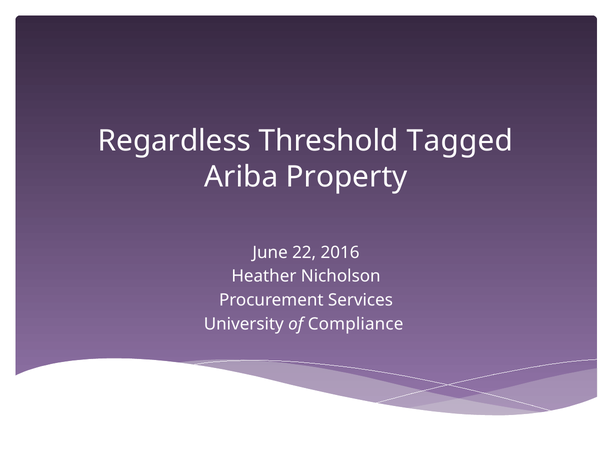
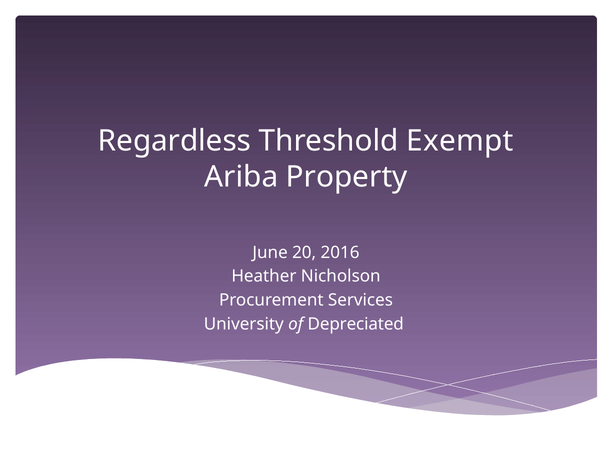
Tagged: Tagged -> Exempt
22: 22 -> 20
Compliance: Compliance -> Depreciated
